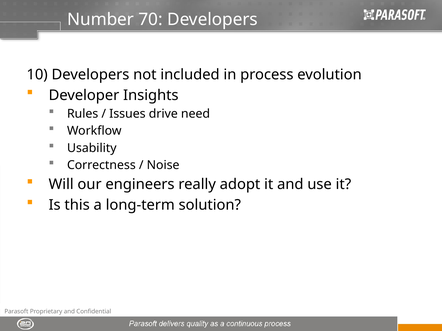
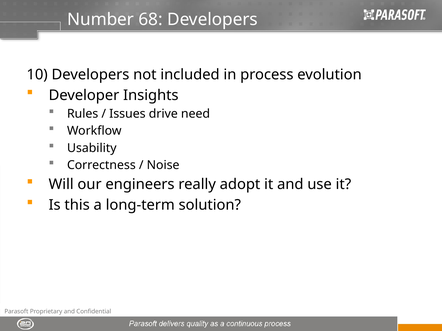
70: 70 -> 68
